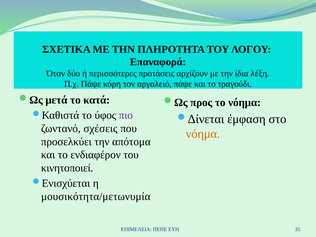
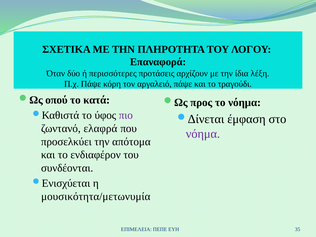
μετά: μετά -> οπού
σχέσεις: σχέσεις -> ελαφρά
νόημα at (203, 134) colour: orange -> purple
κινητοποιεί: κινητοποιεί -> συνδέονται
